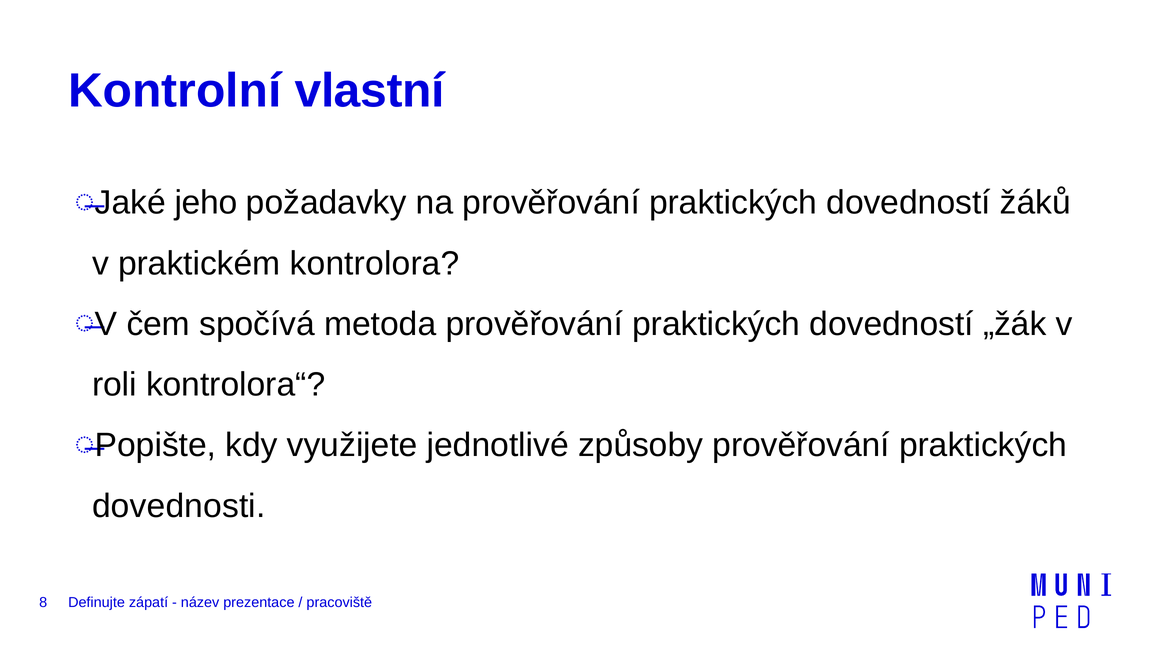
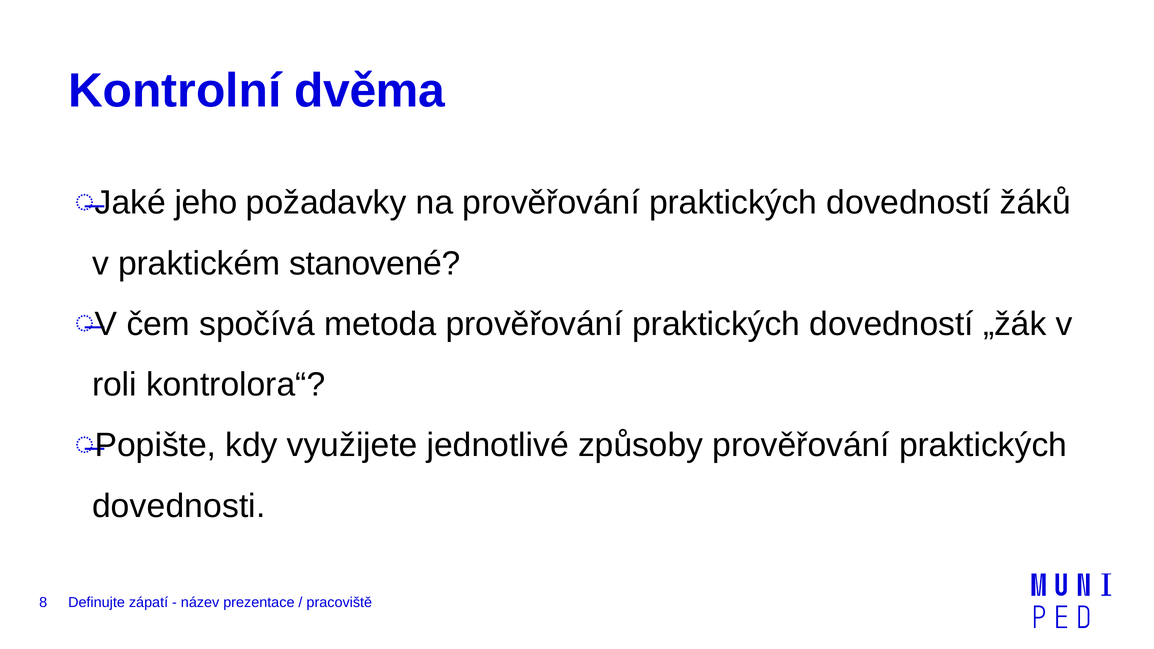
vlastní: vlastní -> dvěma
kontrolora: kontrolora -> stanovené
